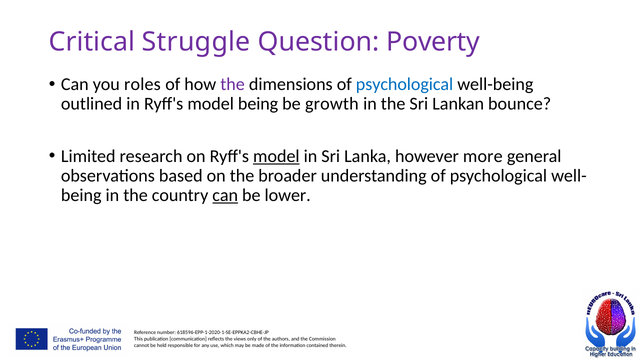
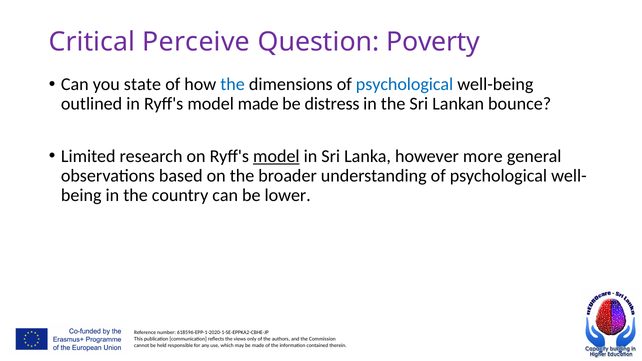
Struggle: Struggle -> Perceive
roles: roles -> state
the at (233, 84) colour: purple -> blue
model being: being -> made
growth: growth -> distress
can at (225, 195) underline: present -> none
